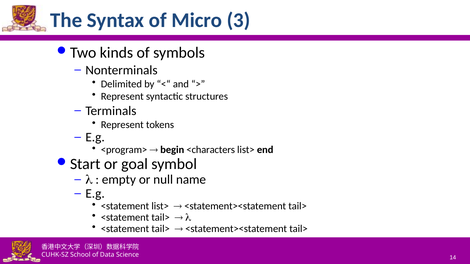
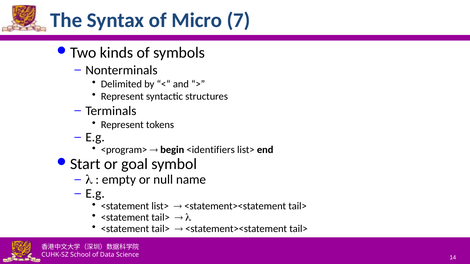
3: 3 -> 7
<characters: <characters -> <identifiers
